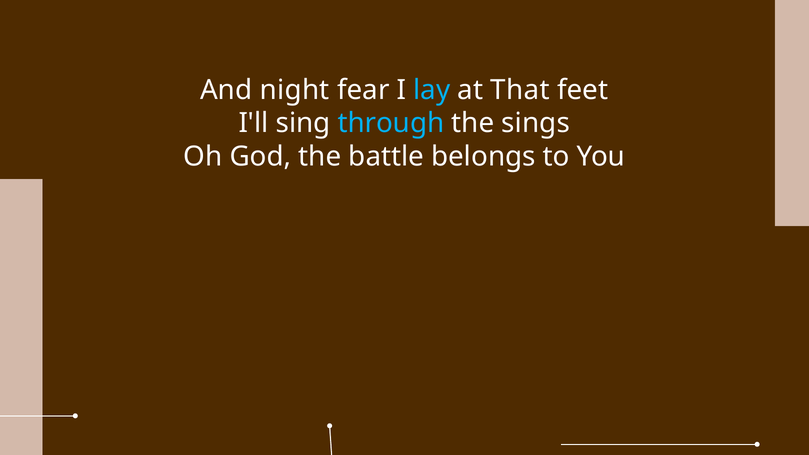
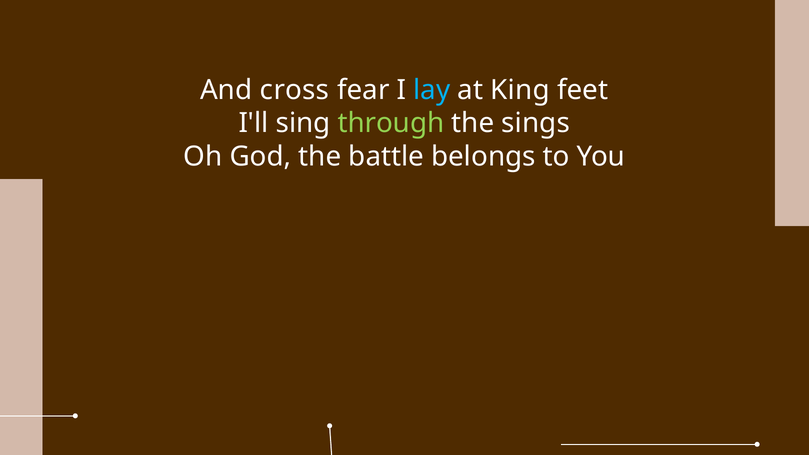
night: night -> cross
That: That -> King
through colour: light blue -> light green
